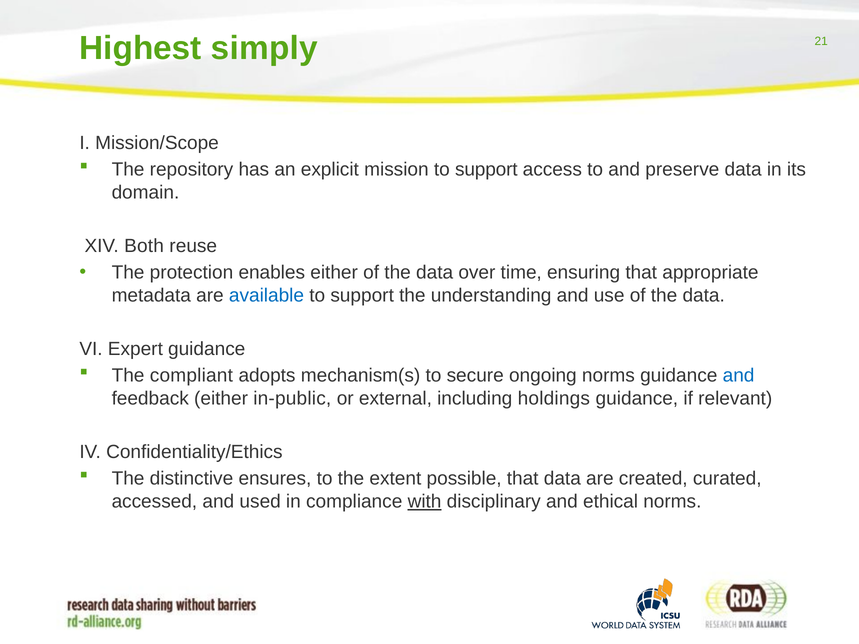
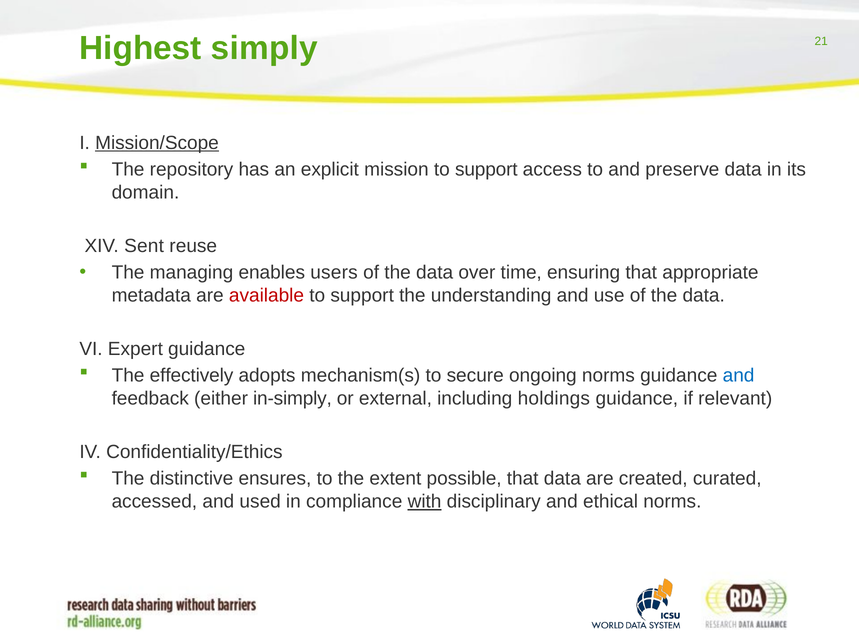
Mission/Scope underline: none -> present
Both: Both -> Sent
protection: protection -> managing
enables either: either -> users
available colour: blue -> red
compliant: compliant -> effectively
in-public: in-public -> in-simply
